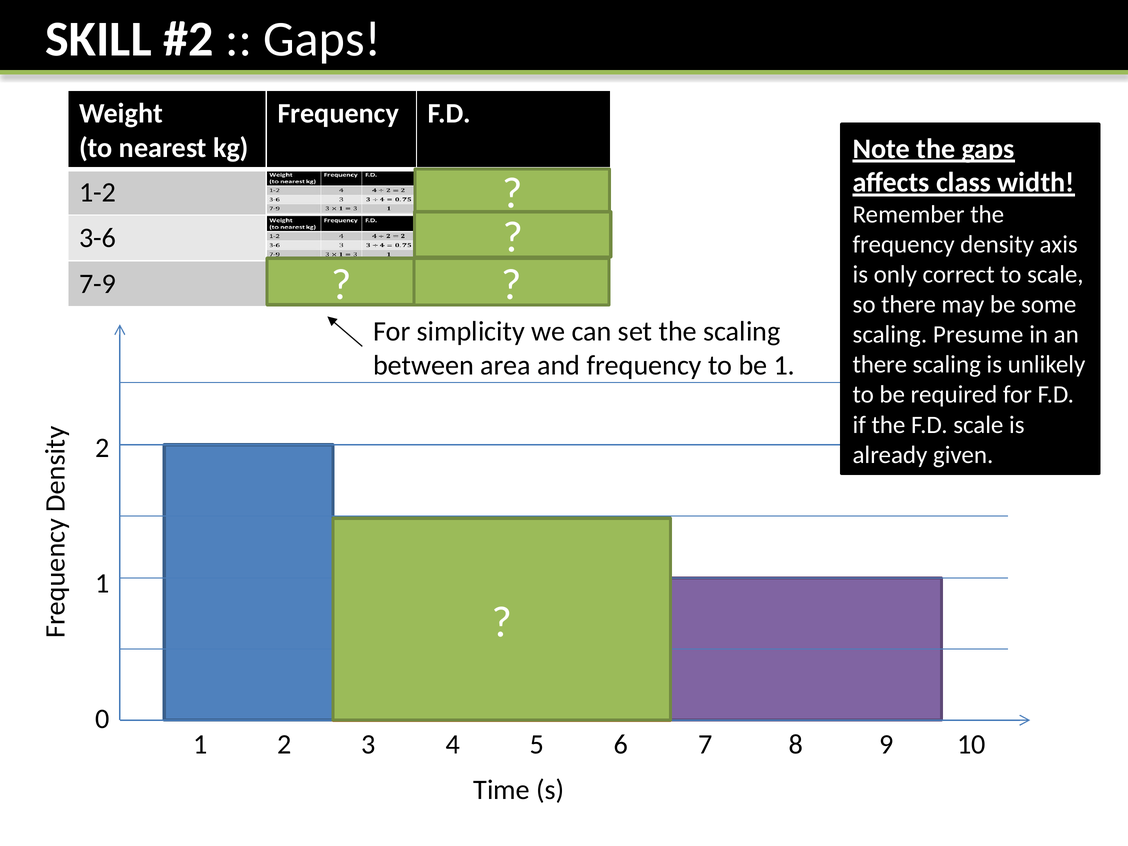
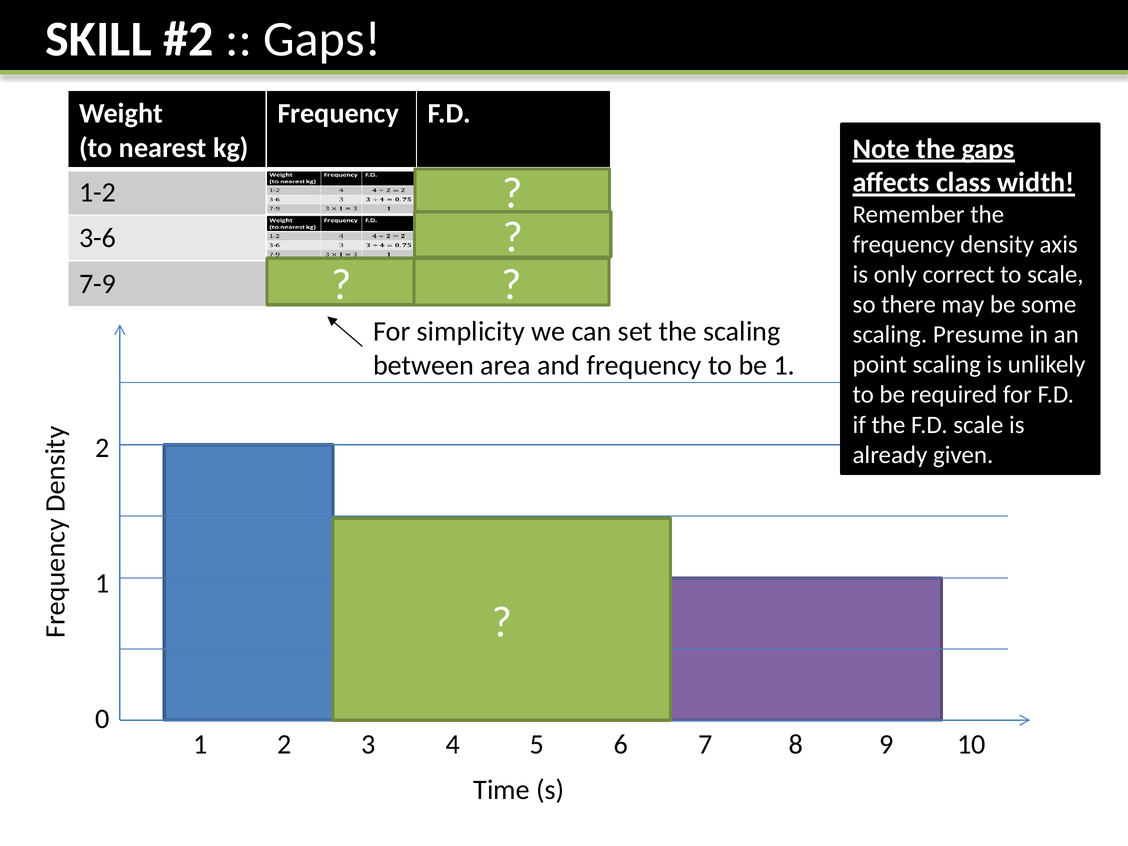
there at (880, 365): there -> point
